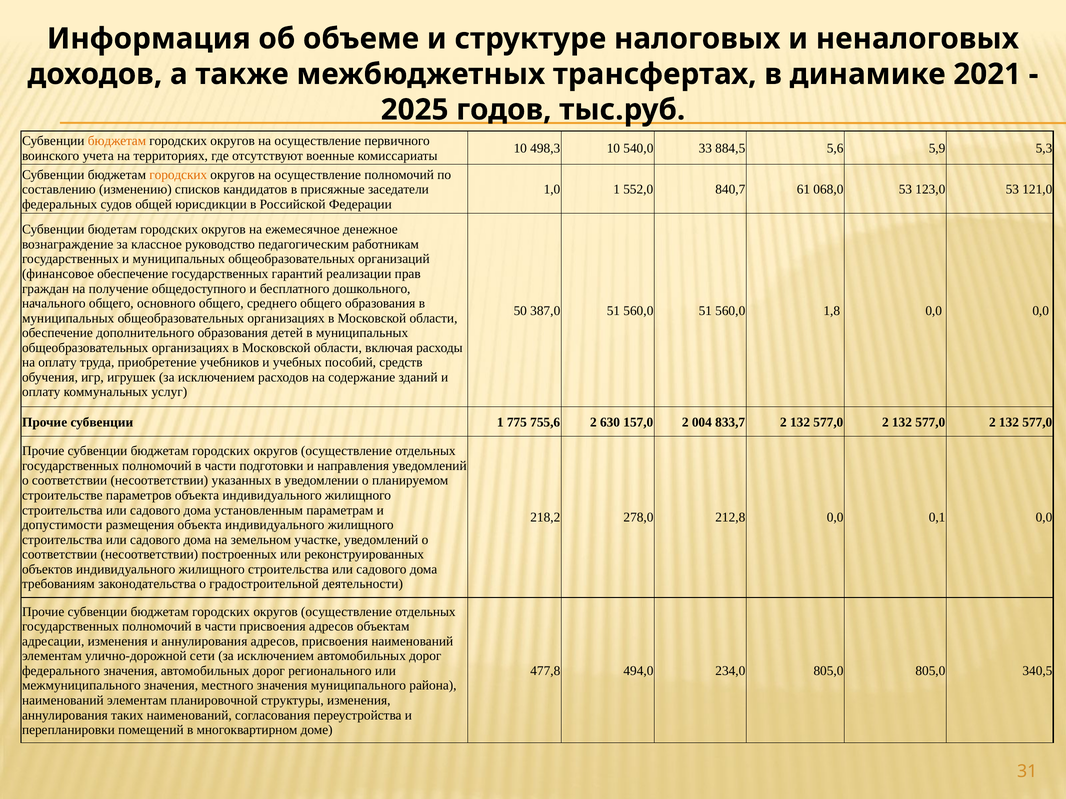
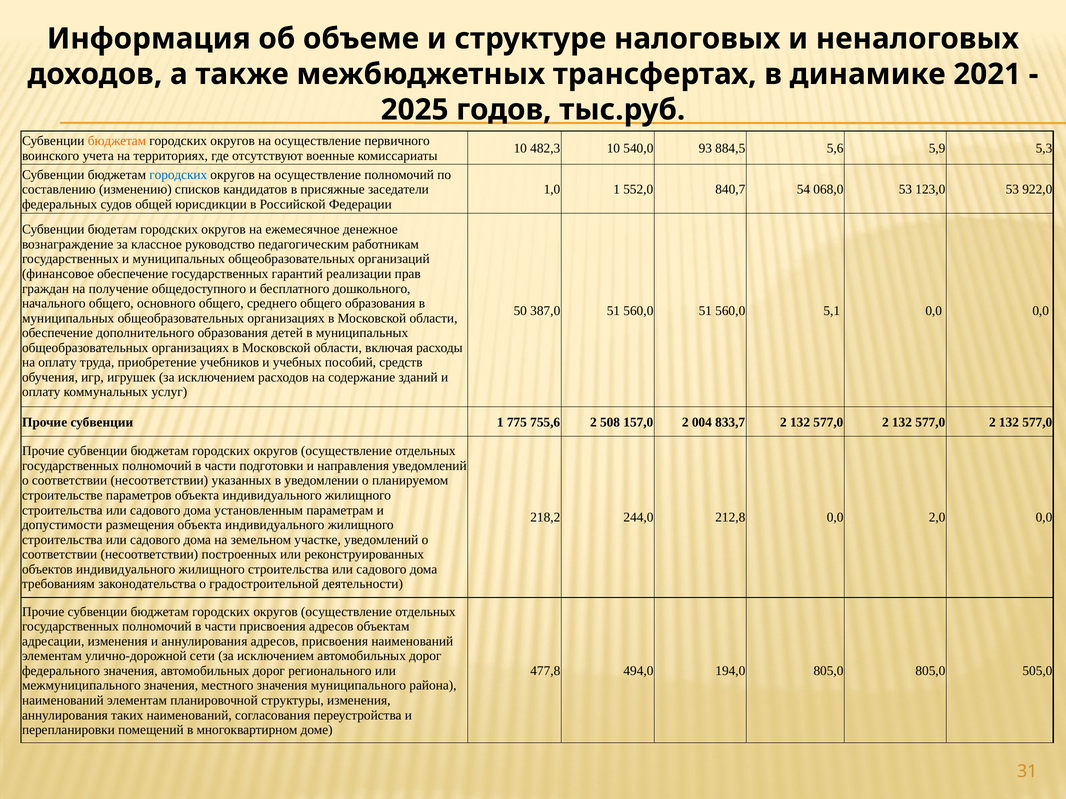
498,3: 498,3 -> 482,3
33: 33 -> 93
городских at (178, 175) colour: orange -> blue
61: 61 -> 54
121,0: 121,0 -> 922,0
1,8: 1,8 -> 5,1
630: 630 -> 508
278,0: 278,0 -> 244,0
0,1: 0,1 -> 2,0
234,0: 234,0 -> 194,0
340,5: 340,5 -> 505,0
